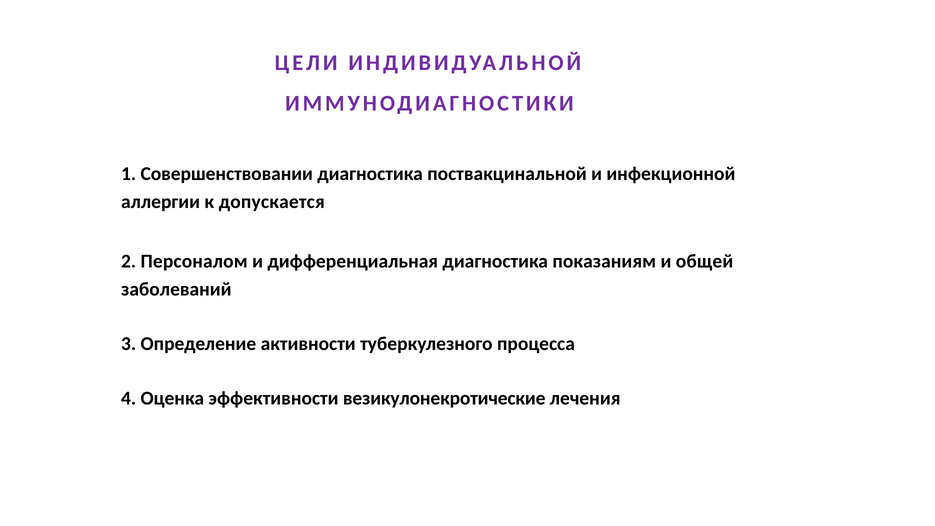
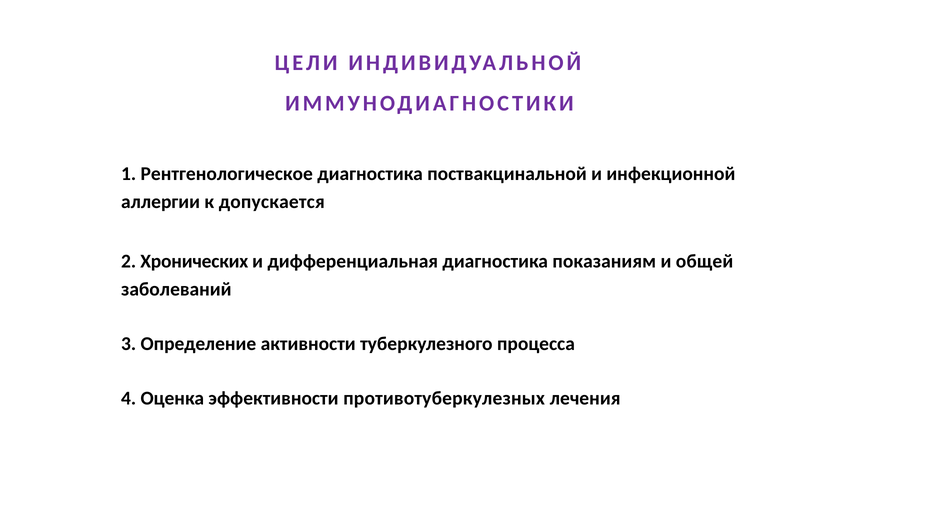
Совершенствовании: Совершенствовании -> Рентгенологическое
Персоналом: Персоналом -> Хронических
везикулонекротические: везикулонекротические -> противотуберкулезных
